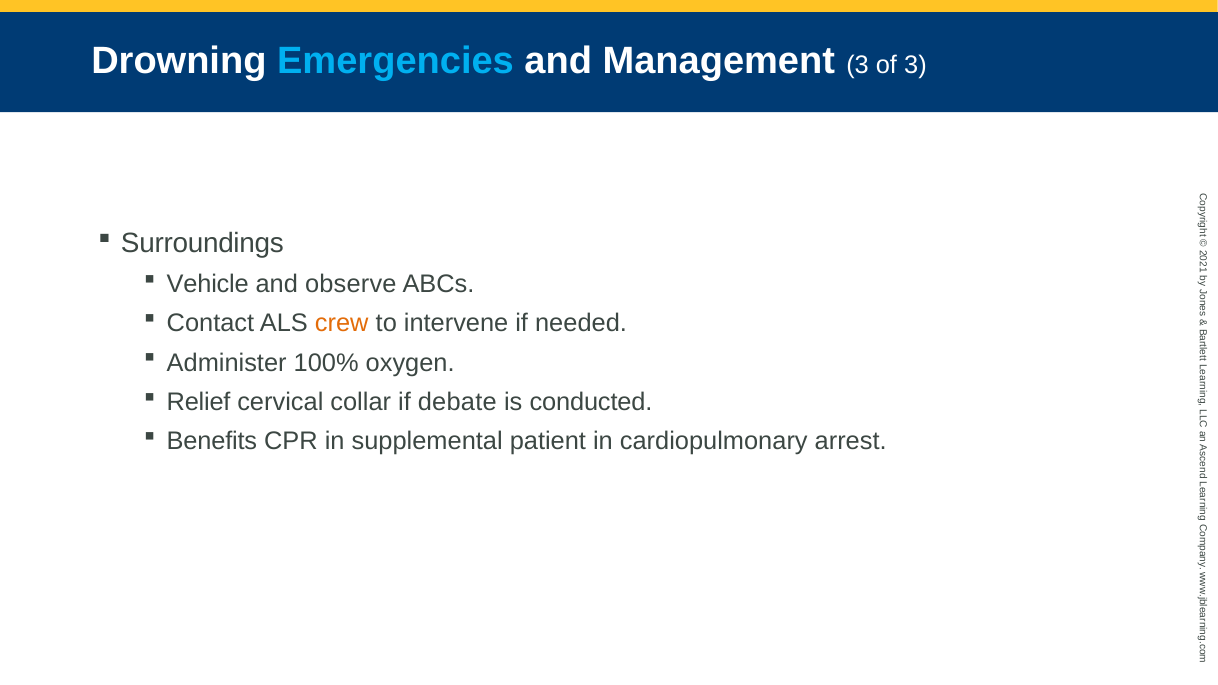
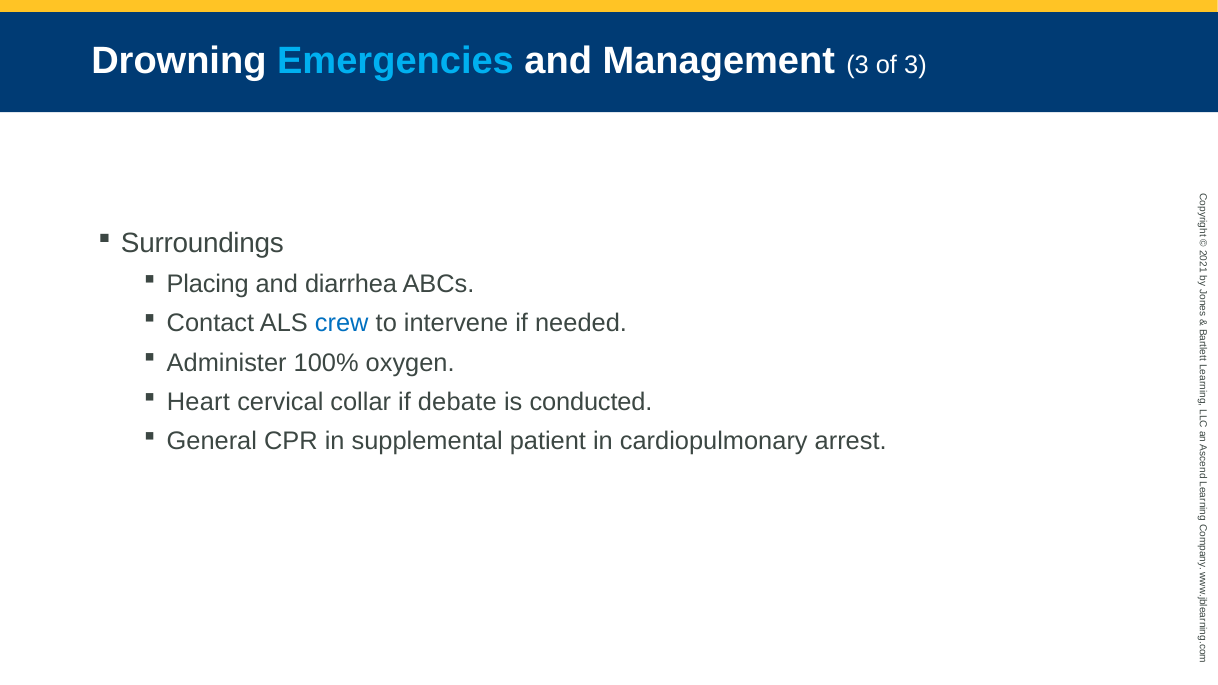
Vehicle: Vehicle -> Placing
observe: observe -> diarrhea
crew colour: orange -> blue
Relief: Relief -> Heart
Benefits: Benefits -> General
